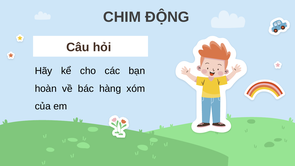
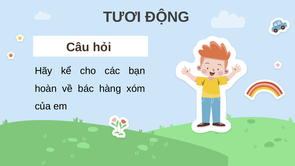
CHIM: CHIM -> TƯƠI
